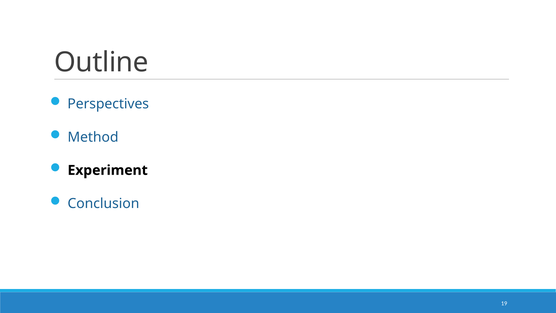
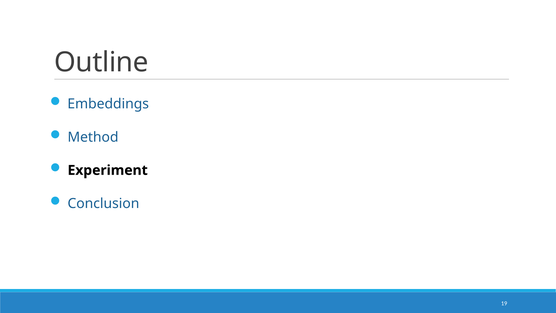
Perspectives: Perspectives -> Embeddings
